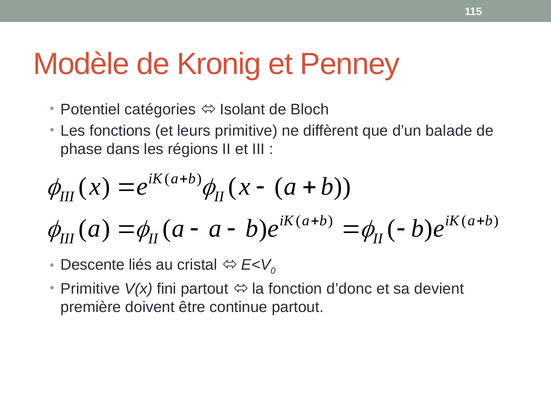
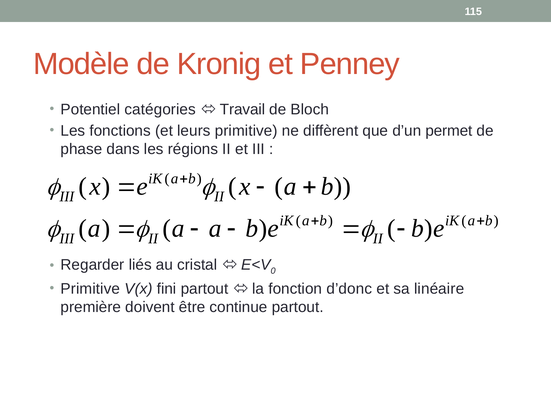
Isolant: Isolant -> Travail
balade: balade -> permet
Descente: Descente -> Regarder
devient: devient -> linéaire
